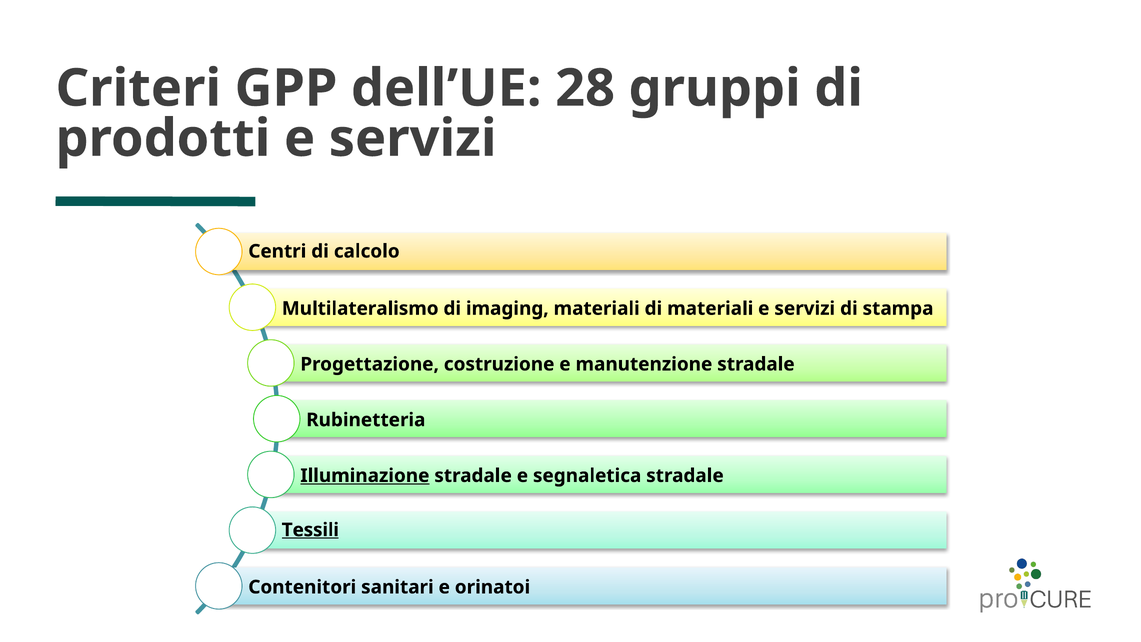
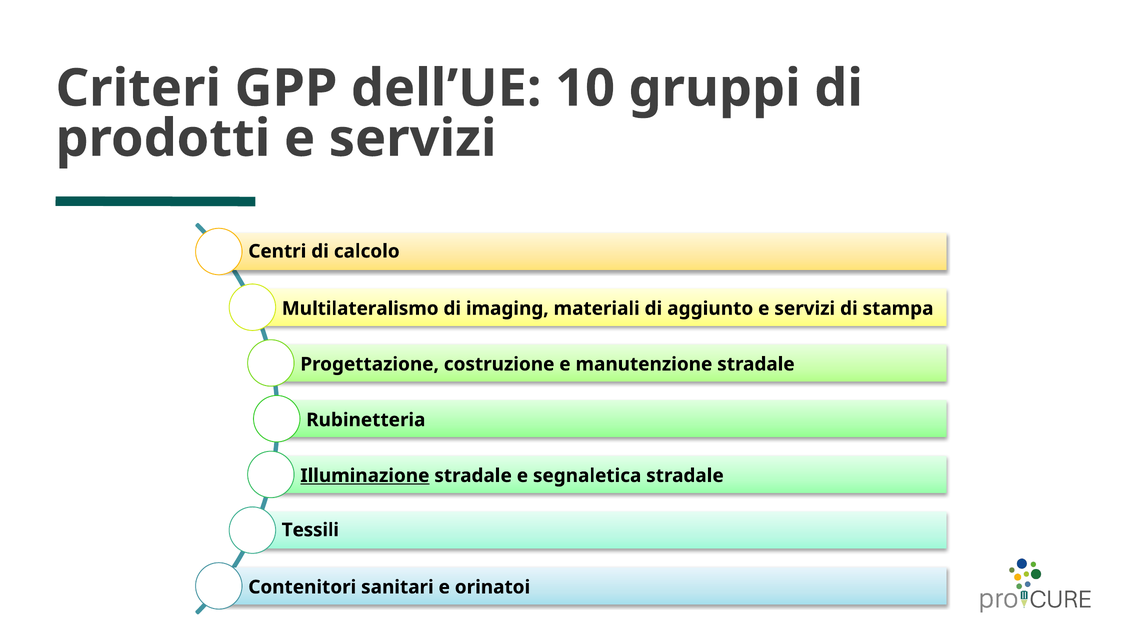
28: 28 -> 10
di materiali: materiali -> aggiunto
Tessili underline: present -> none
